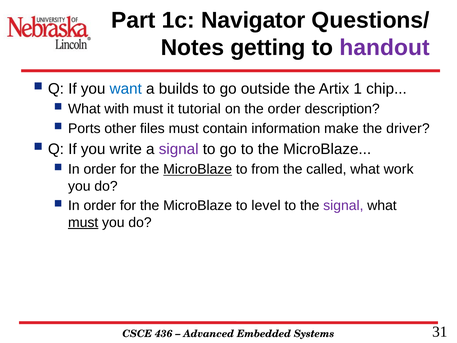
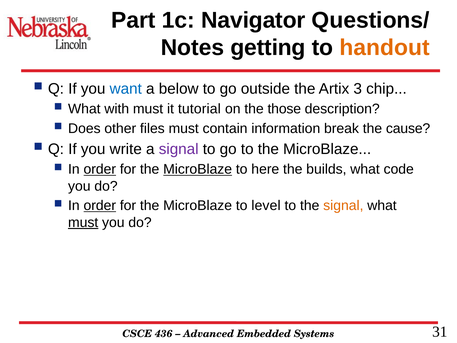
handout colour: purple -> orange
builds: builds -> below
1: 1 -> 3
the order: order -> those
Ports: Ports -> Does
make: make -> break
driver: driver -> cause
order at (100, 169) underline: none -> present
from: from -> here
called: called -> builds
work: work -> code
order at (100, 206) underline: none -> present
signal at (343, 206) colour: purple -> orange
